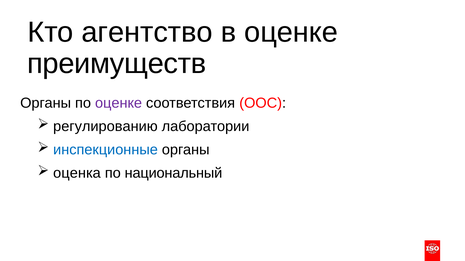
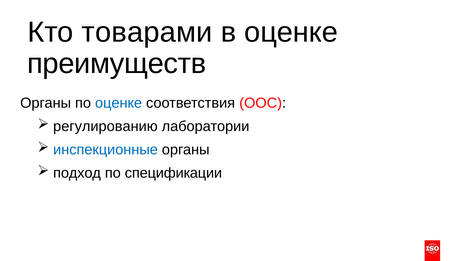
агентство: агентство -> товарами
оценке at (119, 103) colour: purple -> blue
оценка: оценка -> подход
национальный: национальный -> спецификации
